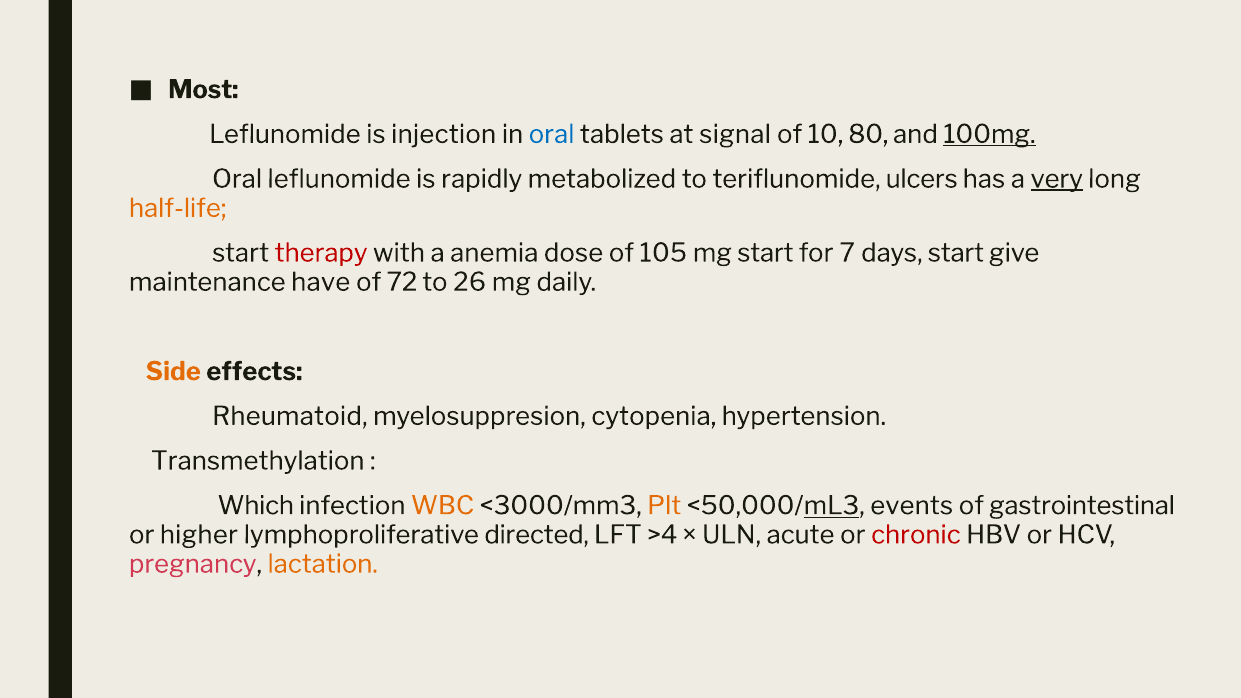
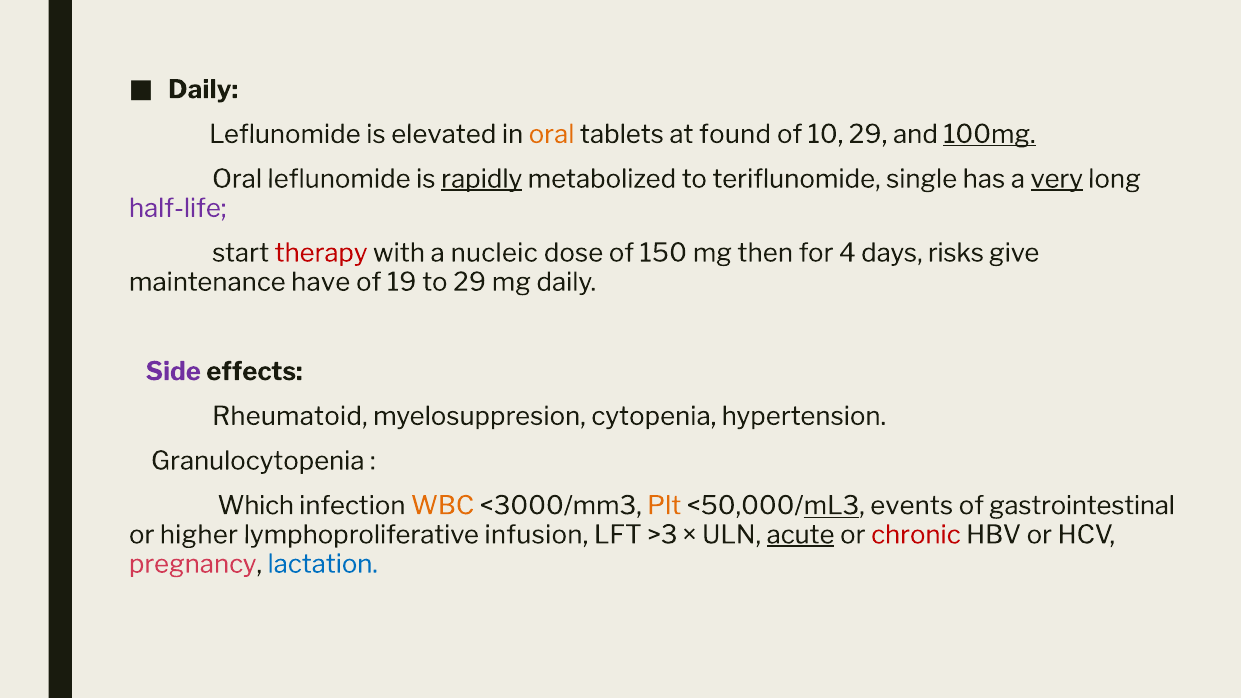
Most at (203, 90): Most -> Daily
injection: injection -> elevated
oral at (552, 134) colour: blue -> orange
signal: signal -> found
10 80: 80 -> 29
rapidly underline: none -> present
ulcers: ulcers -> single
half-life colour: orange -> purple
anemia: anemia -> nucleic
105: 105 -> 150
mg start: start -> then
7: 7 -> 4
days start: start -> risks
72: 72 -> 19
to 26: 26 -> 29
Side colour: orange -> purple
Transmethylation: Transmethylation -> Granulocytopenia
directed: directed -> infusion
>4: >4 -> >3
acute underline: none -> present
lactation colour: orange -> blue
